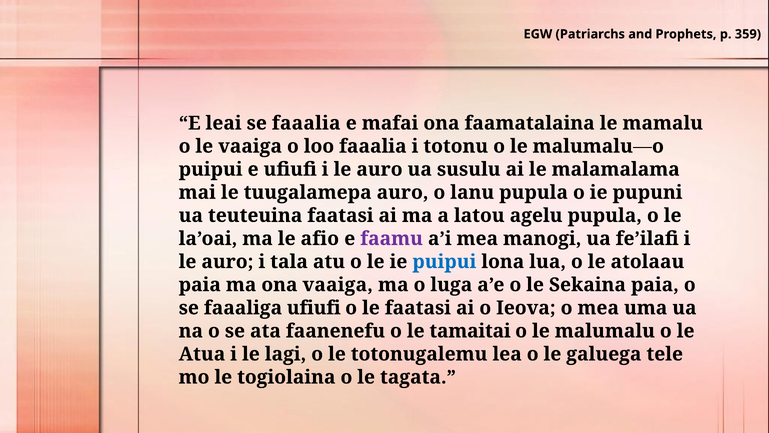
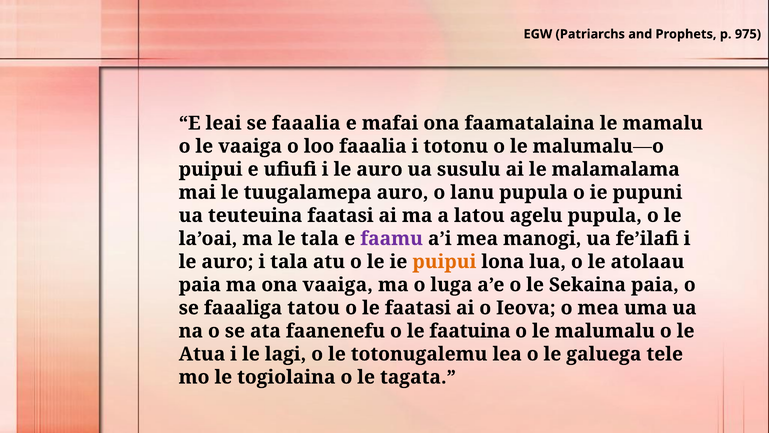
359: 359 -> 975
le afio: afio -> tala
puipui at (444, 261) colour: blue -> orange
faaaliga ufiufi: ufiufi -> tatou
tamaitai: tamaitai -> faatuina
